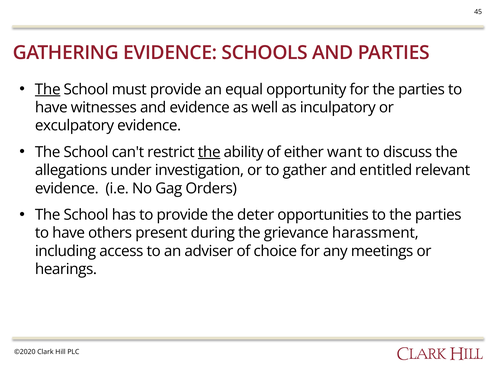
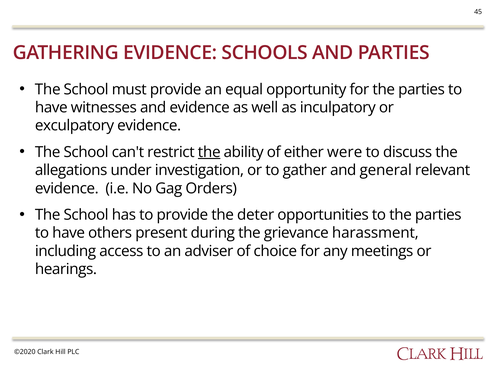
The at (48, 89) underline: present -> none
want: want -> were
entitled: entitled -> general
